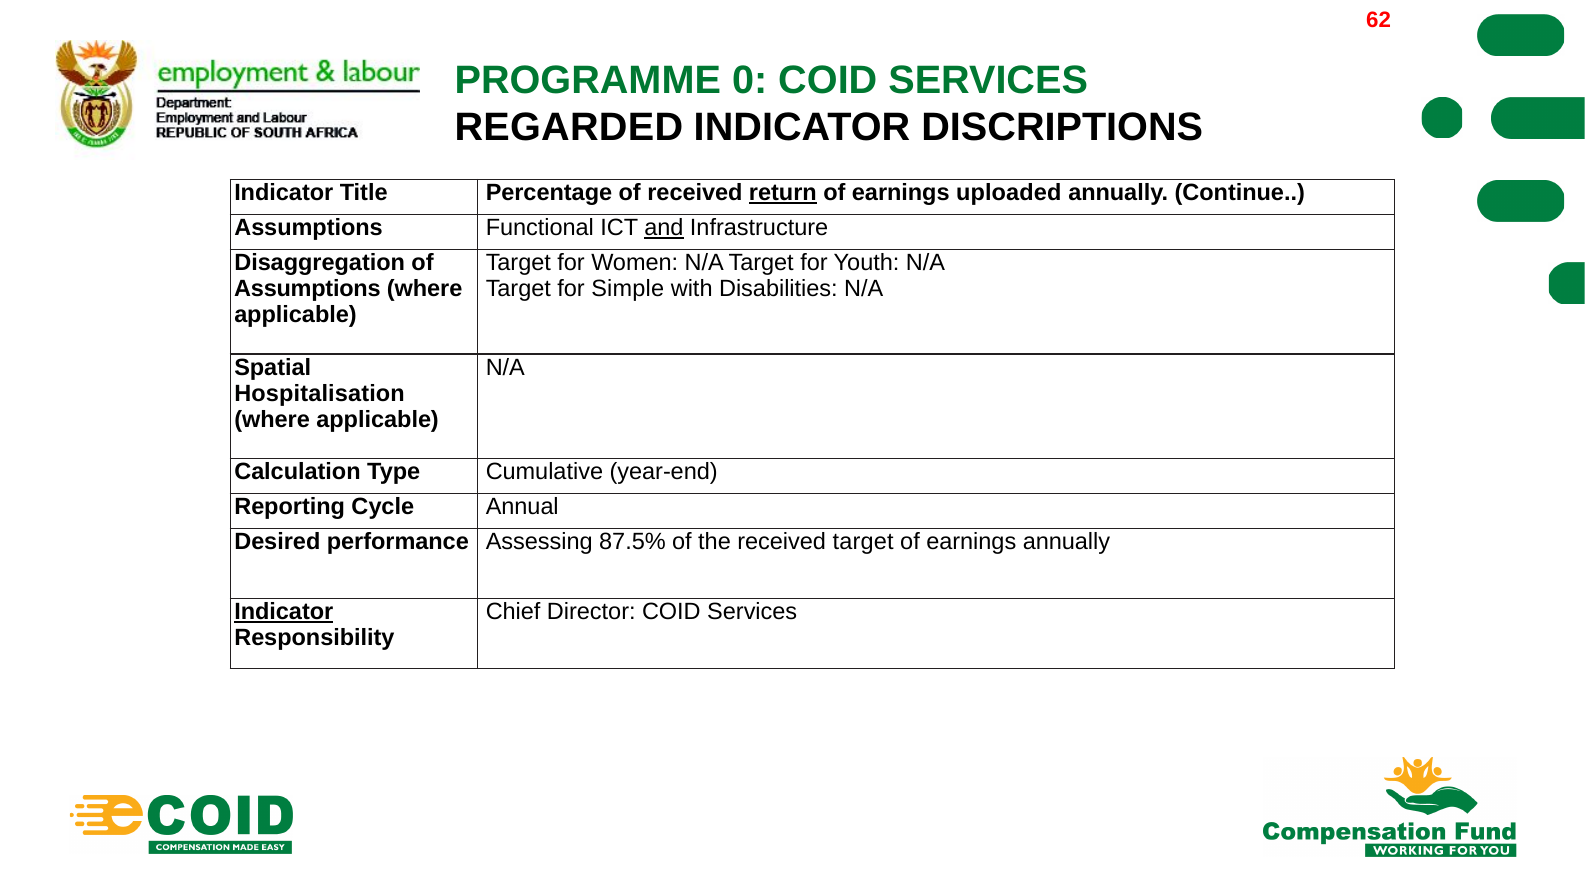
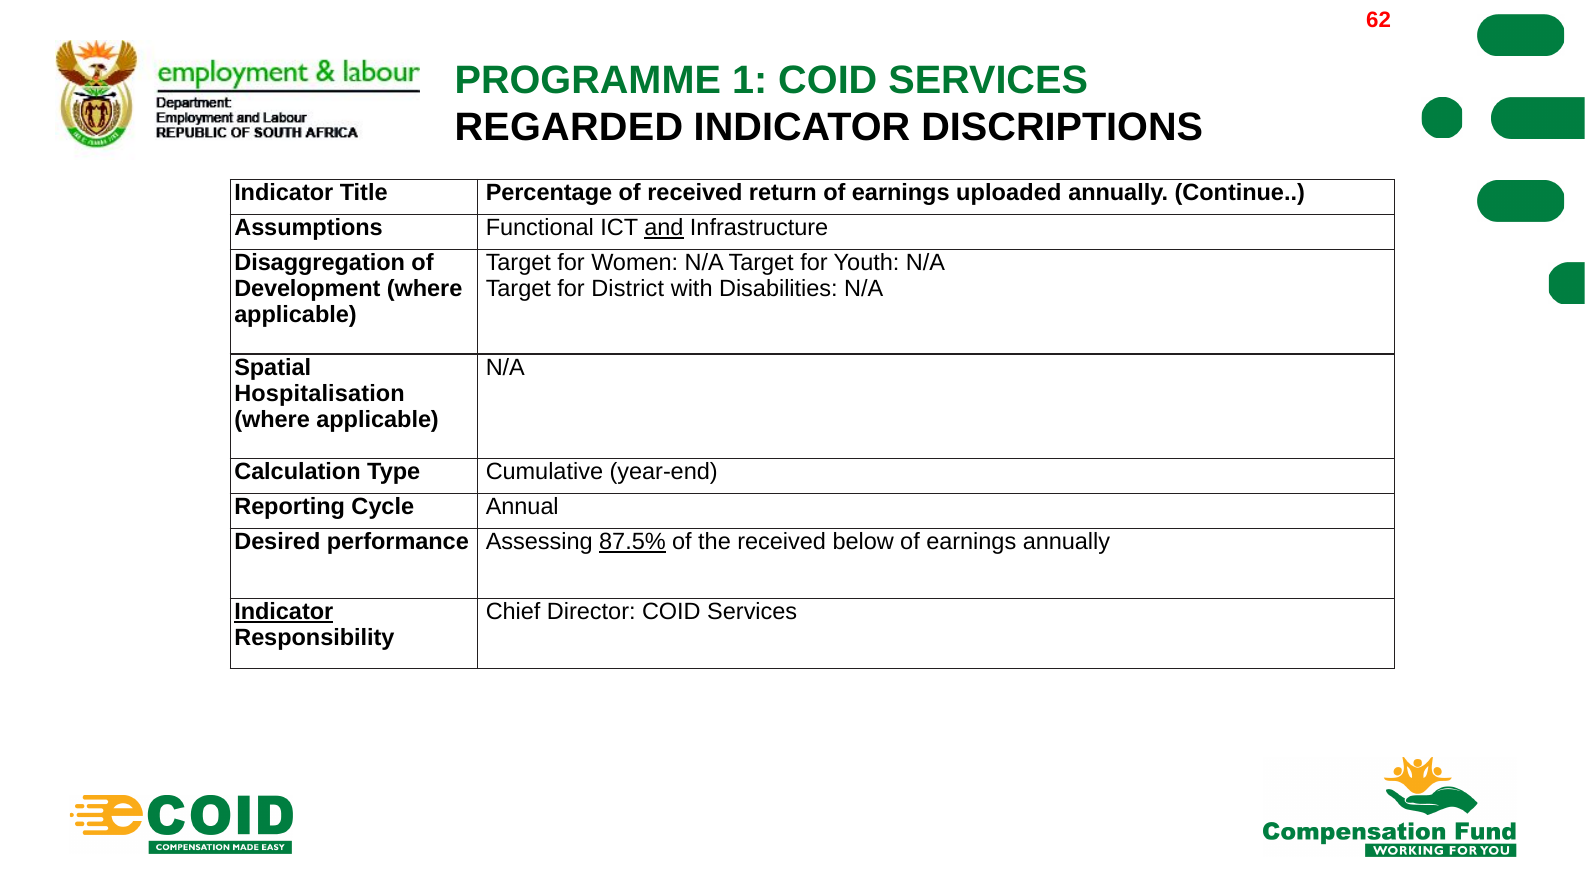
0: 0 -> 1
return underline: present -> none
Assumptions at (307, 289): Assumptions -> Development
Simple: Simple -> District
87.5% underline: none -> present
received target: target -> below
